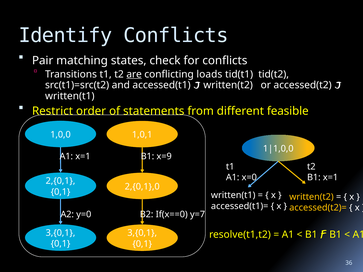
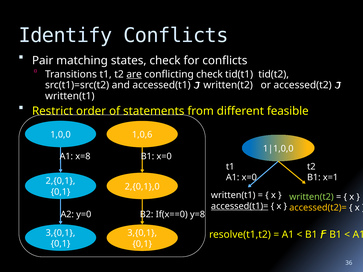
conflicting loads: loads -> check
1,0,1: 1,0,1 -> 1,0,6
A1 x=1: x=1 -> x=8
B1 x=9: x=9 -> x=0
written(t2 at (311, 197) colour: yellow -> light green
accessed(t1)= underline: none -> present
y=7: y=7 -> y=8
